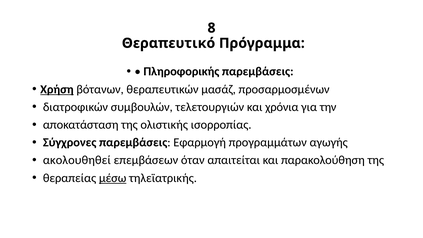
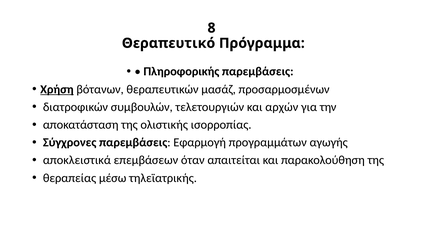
χρόνια: χρόνια -> αρχών
ακολουθηθεί: ακολουθηθεί -> αποκλειστικά
μέσω underline: present -> none
